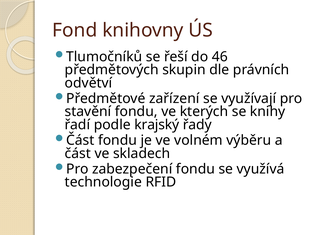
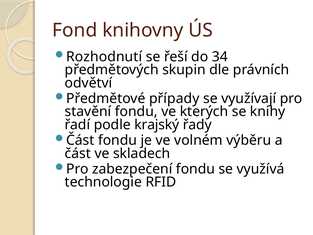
Tlumočníků: Tlumočníků -> Rozhodnutí
46: 46 -> 34
zařízení: zařízení -> případy
